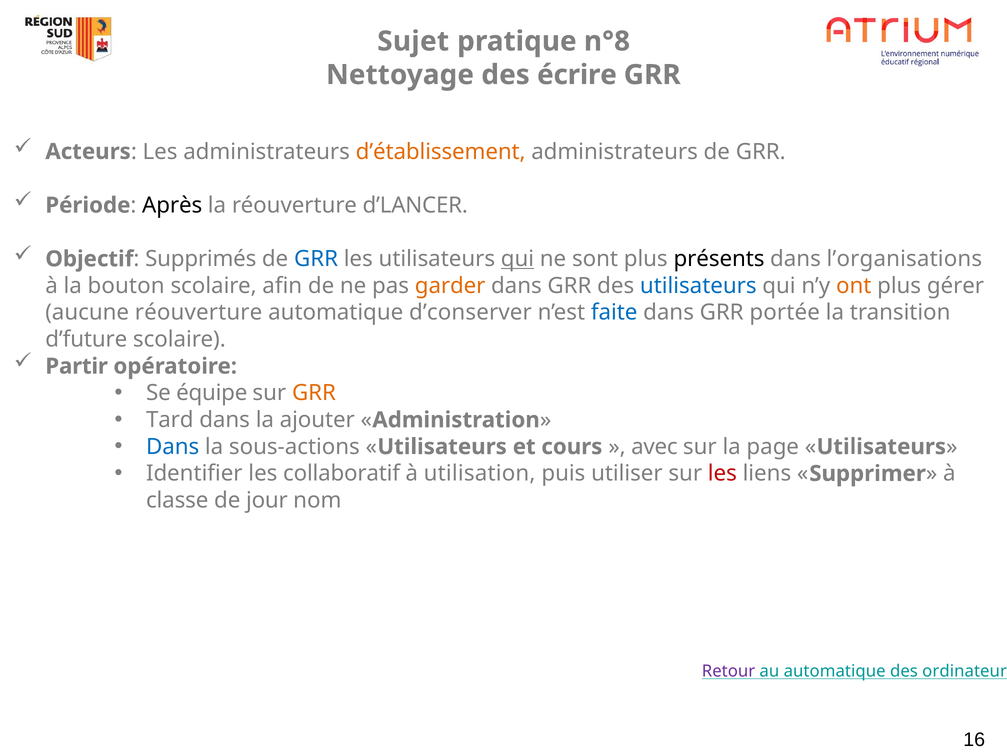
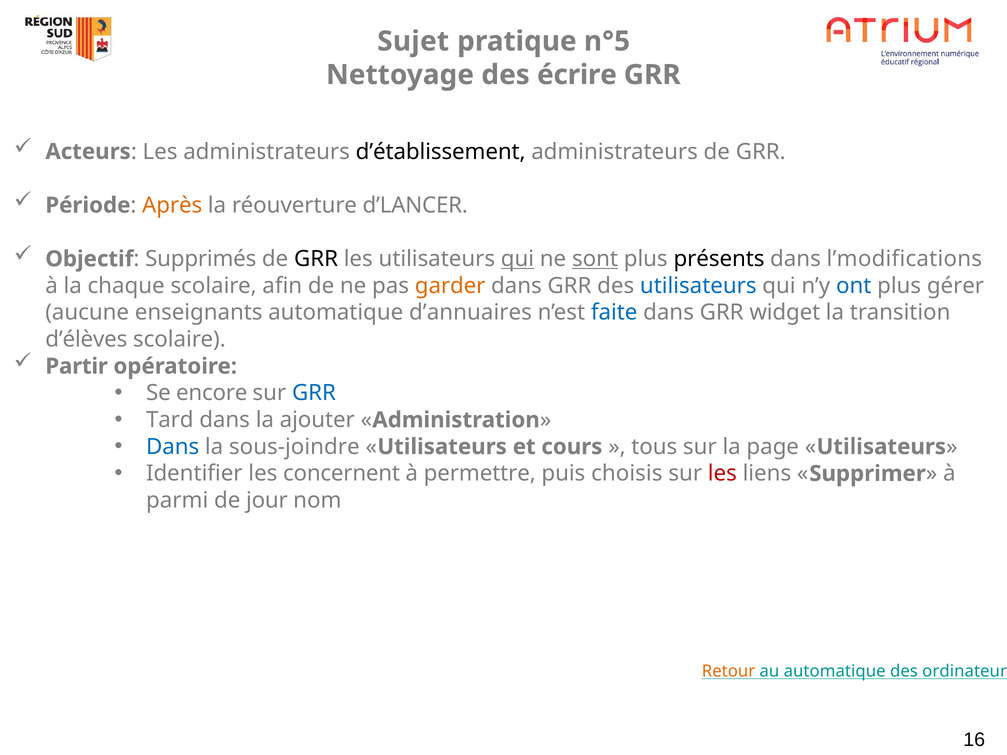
n°8: n°8 -> n°5
d’établissement colour: orange -> black
Après colour: black -> orange
GRR at (316, 259) colour: blue -> black
sont underline: none -> present
l’organisations: l’organisations -> l’modifications
bouton: bouton -> chaque
ont colour: orange -> blue
aucune réouverture: réouverture -> enseignants
d’conserver: d’conserver -> d’annuaires
portée: portée -> widget
d’future: d’future -> d’élèves
équipe: équipe -> encore
GRR at (314, 393) colour: orange -> blue
sous-actions: sous-actions -> sous-joindre
avec: avec -> tous
collaboratif: collaboratif -> concernent
utilisation: utilisation -> permettre
utiliser: utiliser -> choisis
classe: classe -> parmi
Retour colour: purple -> orange
